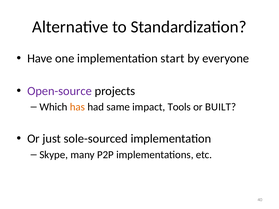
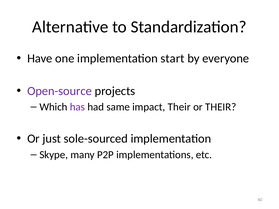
has colour: orange -> purple
impact Tools: Tools -> Their
or BUILT: BUILT -> THEIR
